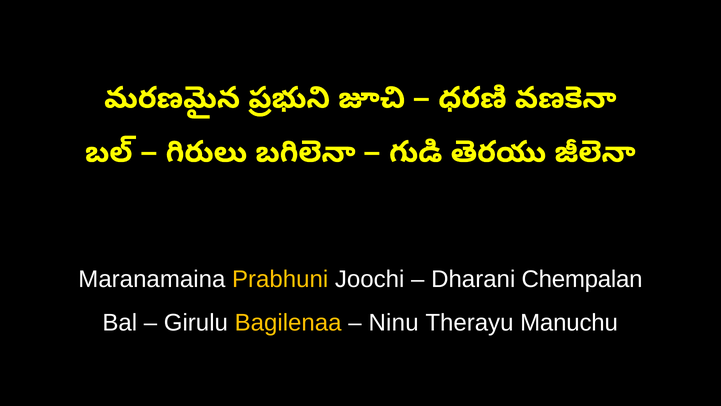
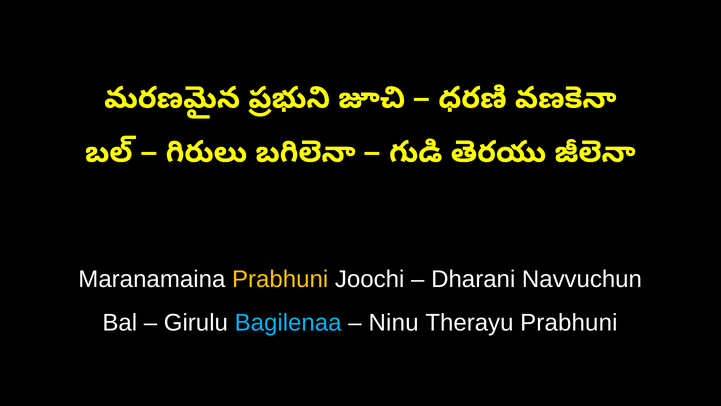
Chempalan: Chempalan -> Navvuchun
Bagilenaa colour: yellow -> light blue
Therayu Manuchu: Manuchu -> Prabhuni
